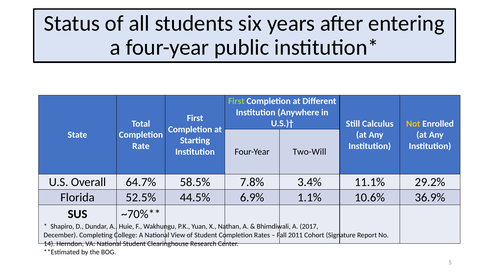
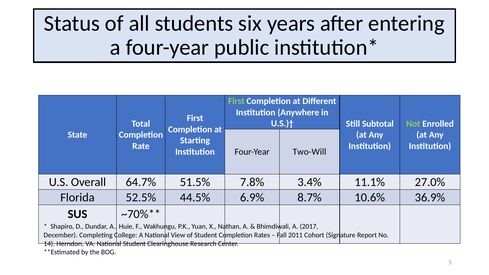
Calculus: Calculus -> Subtotal
Not colour: yellow -> light green
58.5%: 58.5% -> 51.5%
29.2%: 29.2% -> 27.0%
1.1%: 1.1% -> 8.7%
